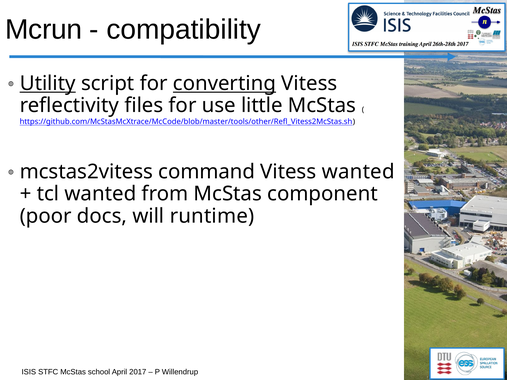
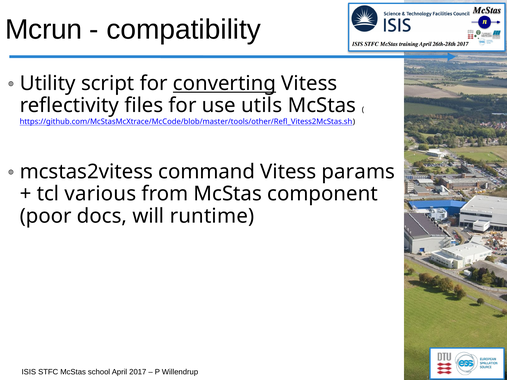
Utility underline: present -> none
little: little -> utils
Vitess wanted: wanted -> params
tcl wanted: wanted -> various
